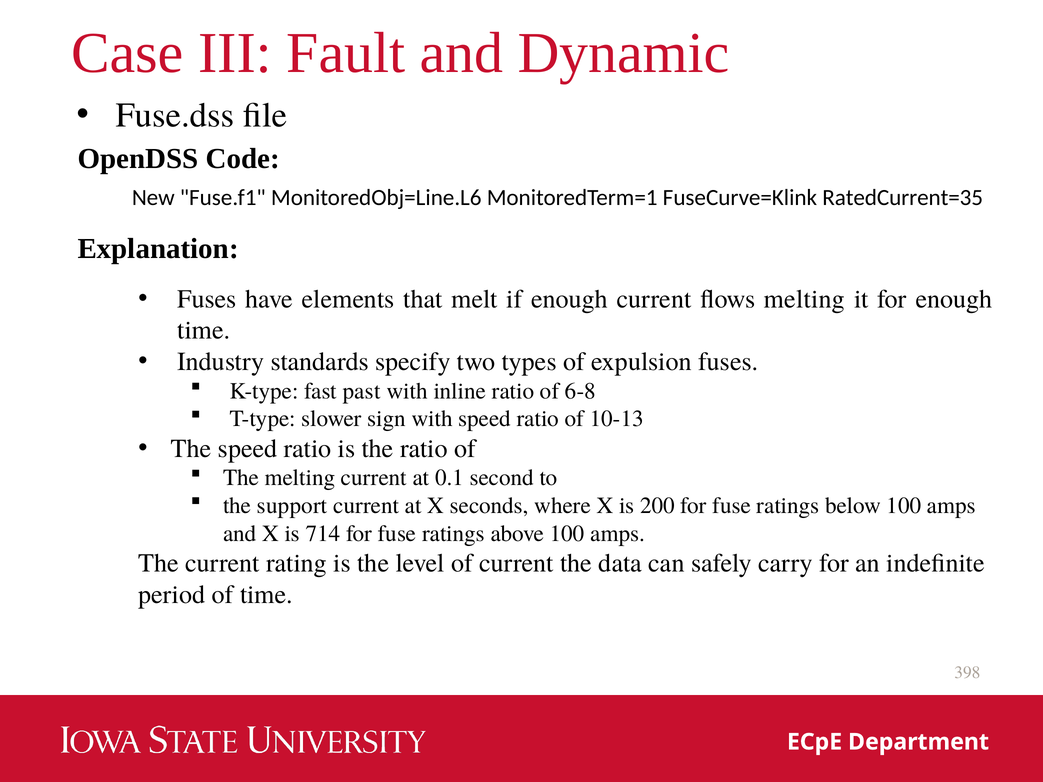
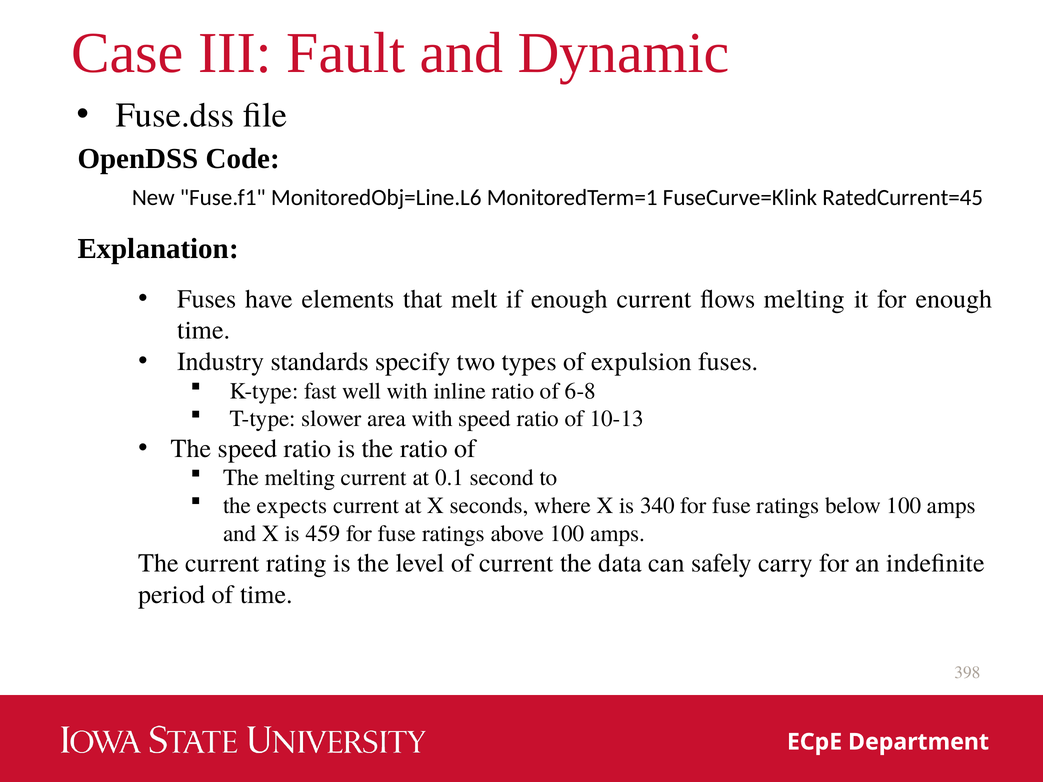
RatedCurrent=35: RatedCurrent=35 -> RatedCurrent=45
past: past -> well
sign: sign -> area
support: support -> expects
200: 200 -> 340
714: 714 -> 459
